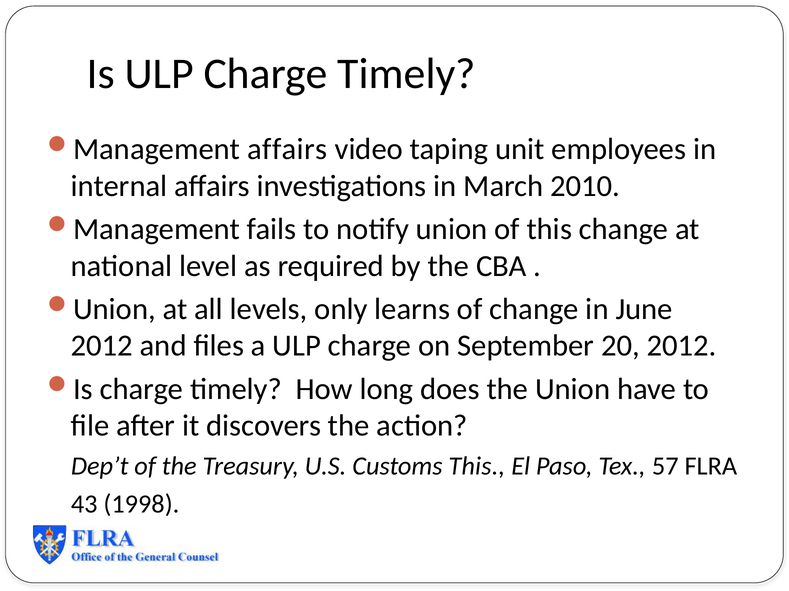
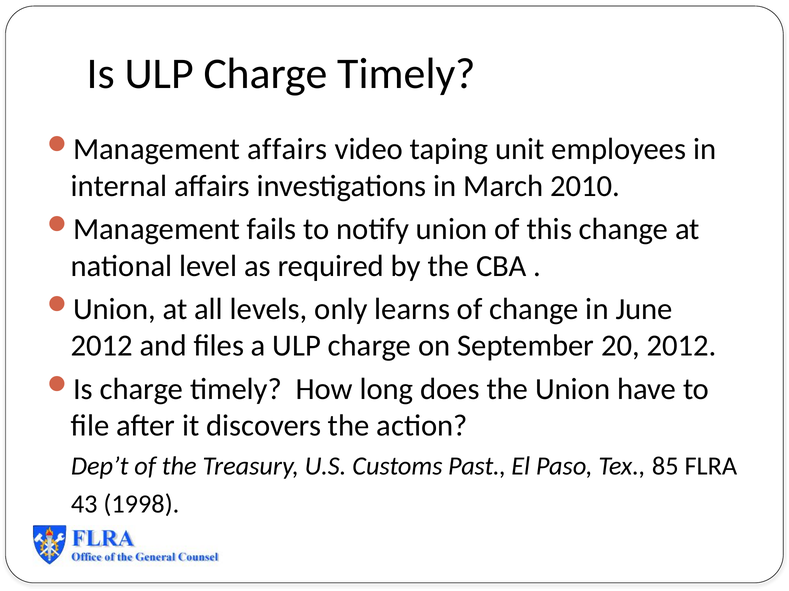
Customs This: This -> Past
57: 57 -> 85
